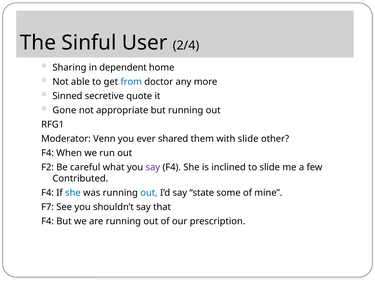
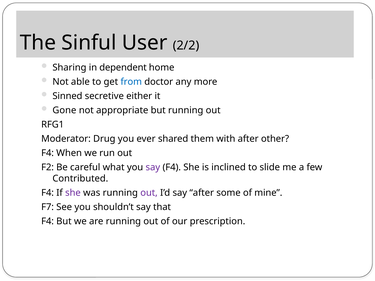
2/4: 2/4 -> 2/2
quote: quote -> either
Venn: Venn -> Drug
with slide: slide -> after
she at (73, 193) colour: blue -> purple
out at (149, 193) colour: blue -> purple
say state: state -> after
